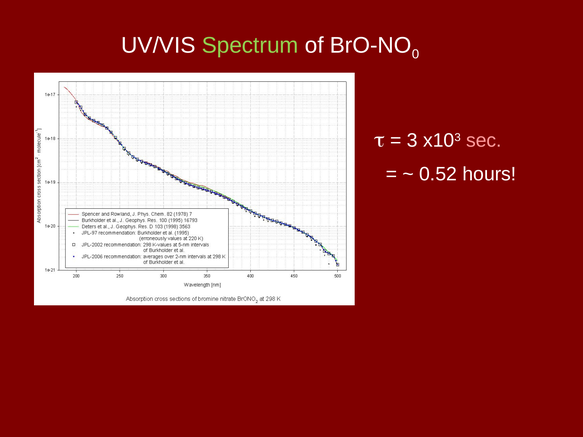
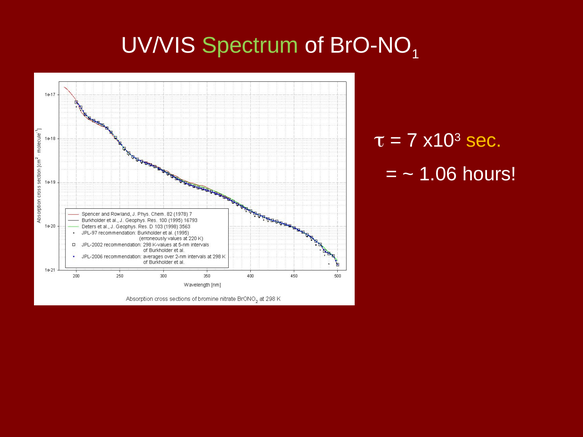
0: 0 -> 1
3: 3 -> 7
sec colour: pink -> yellow
0.52: 0.52 -> 1.06
